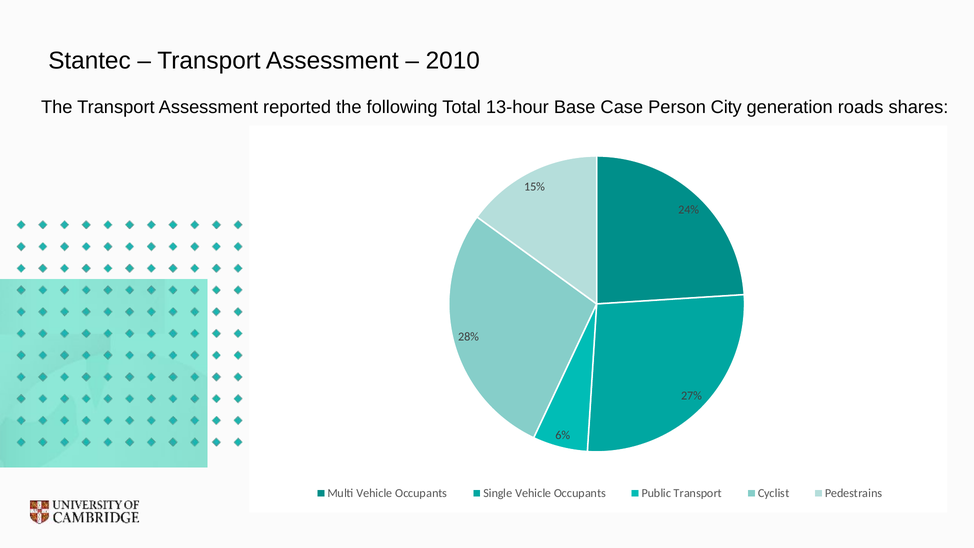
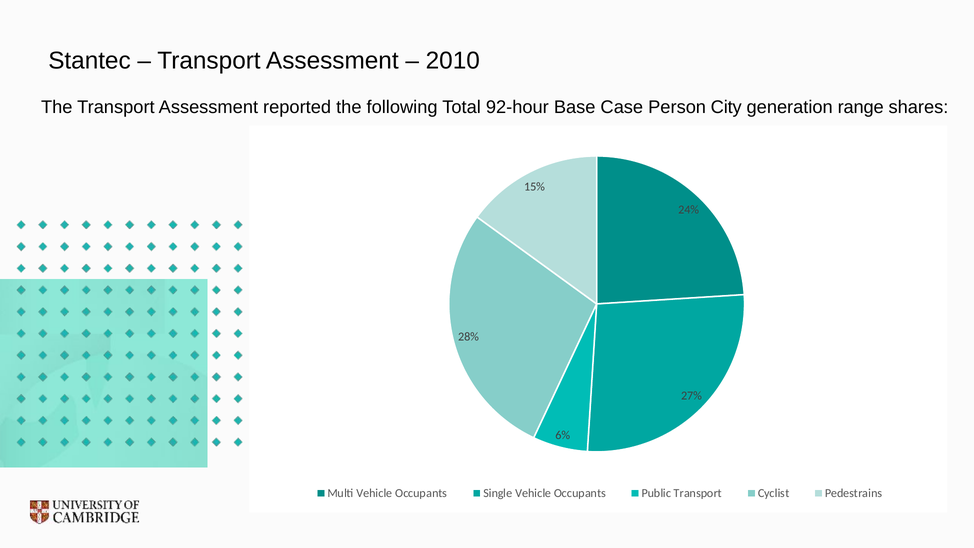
13-hour: 13-hour -> 92-hour
roads: roads -> range
